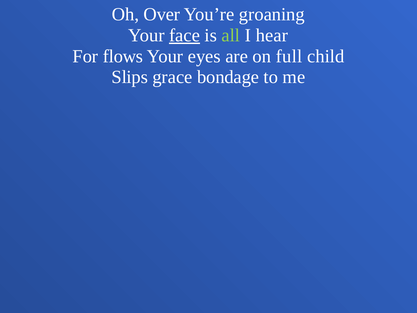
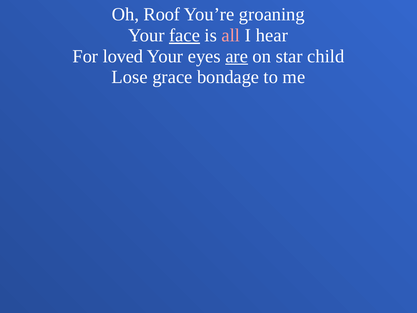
Over: Over -> Roof
all colour: light green -> pink
flows: flows -> loved
are underline: none -> present
full: full -> star
Slips: Slips -> Lose
